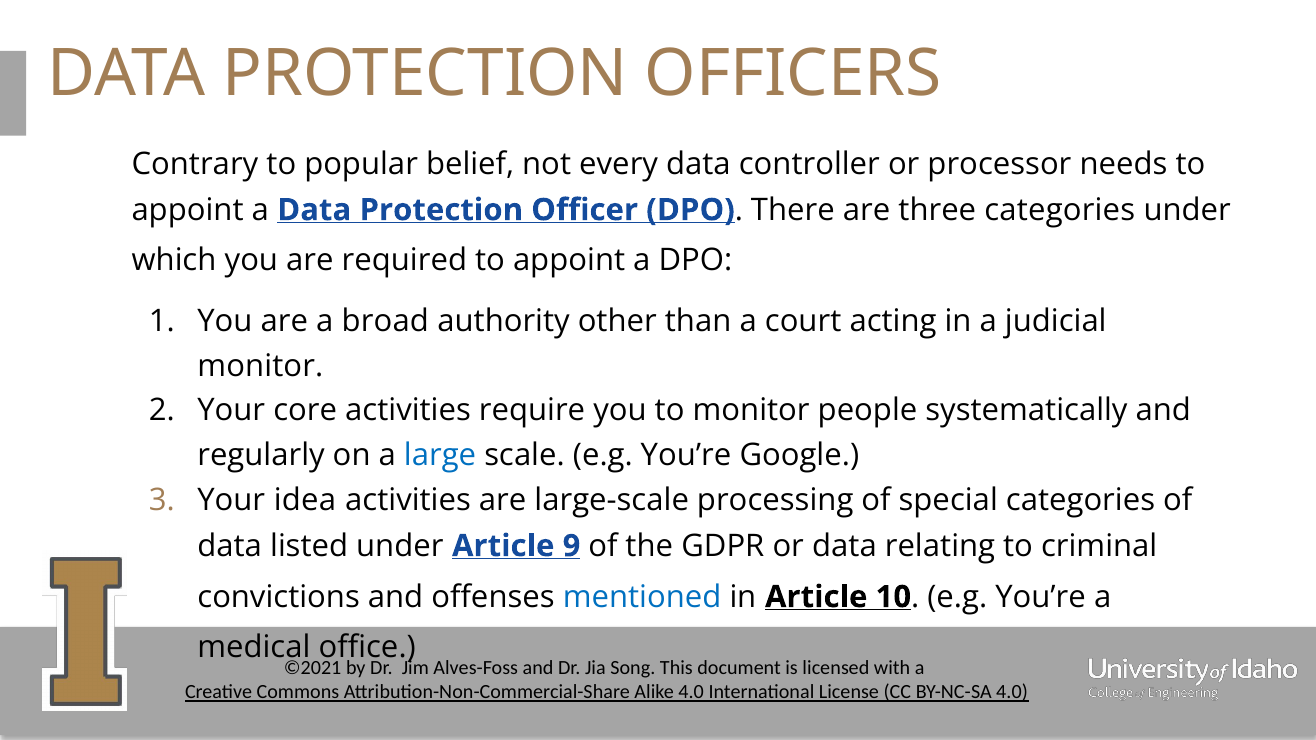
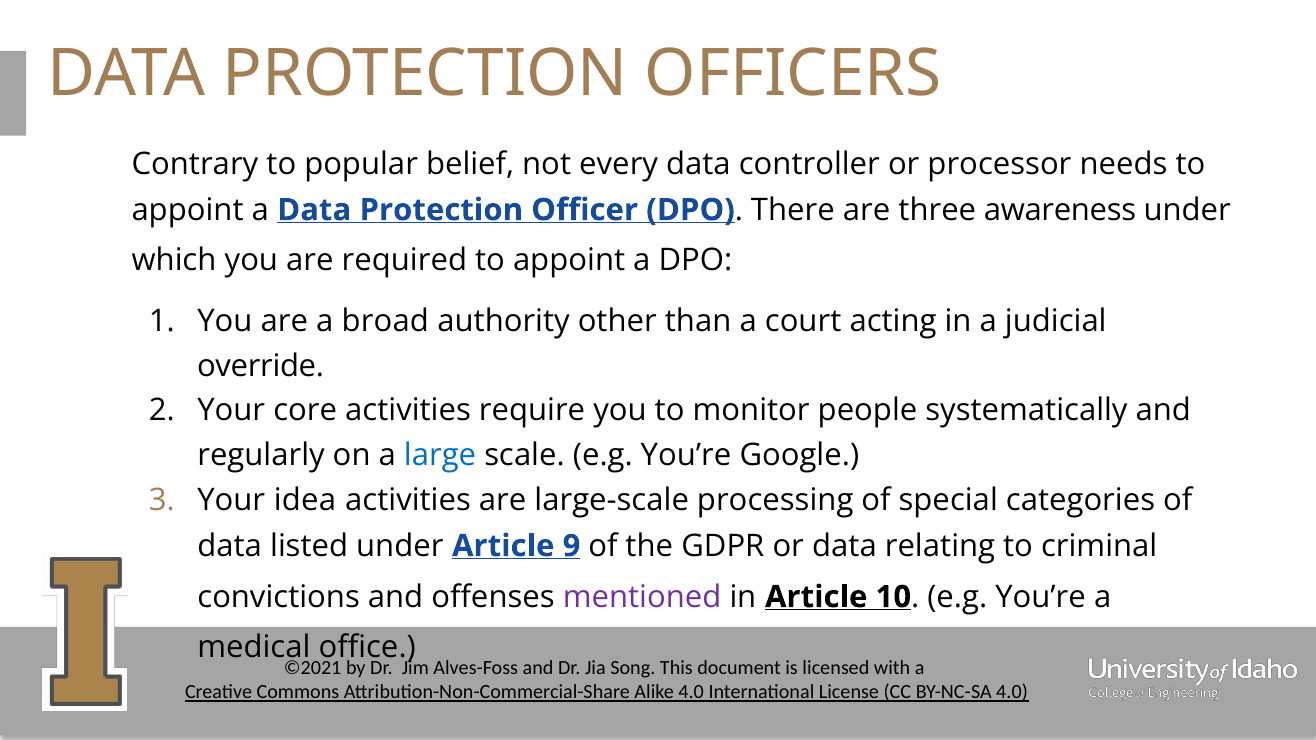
three categories: categories -> awareness
monitor at (260, 366): monitor -> override
mentioned colour: blue -> purple
